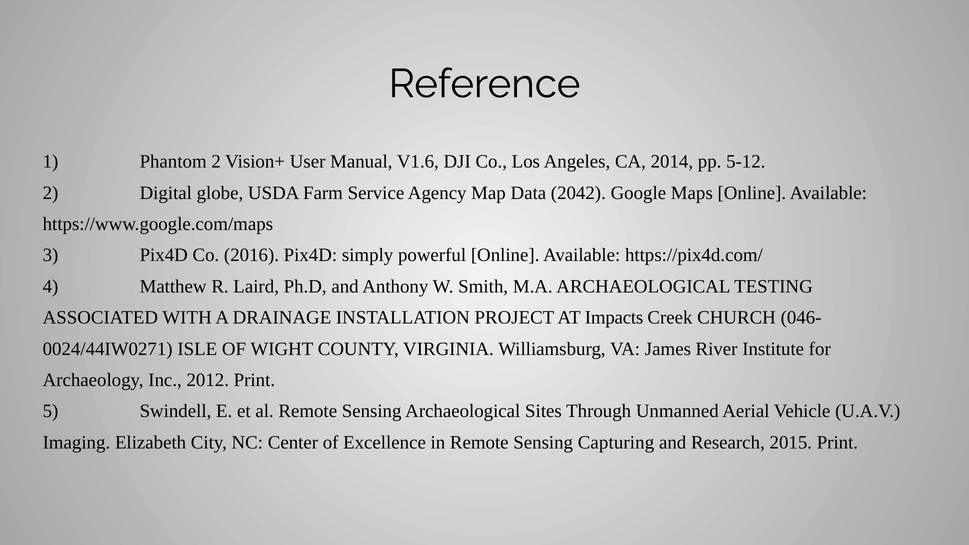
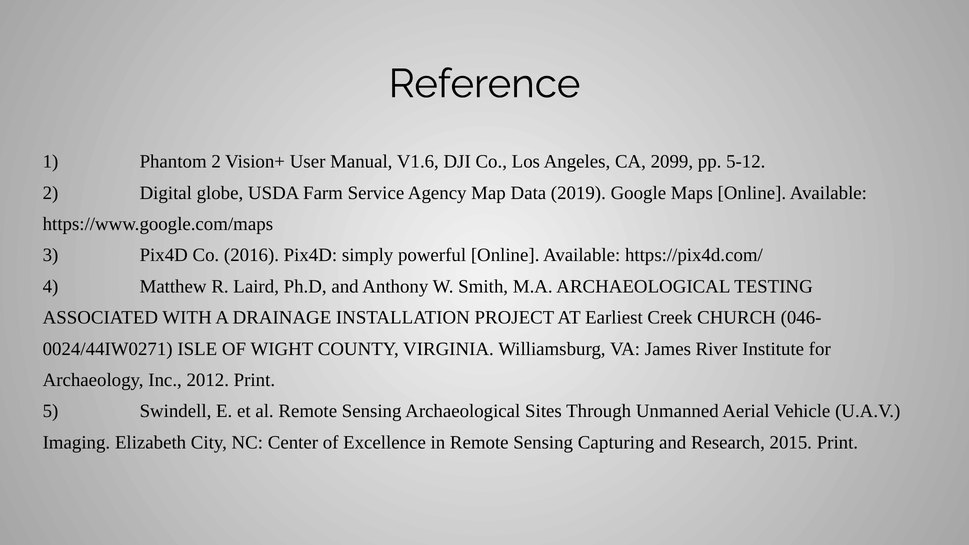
2014: 2014 -> 2099
2042: 2042 -> 2019
Impacts: Impacts -> Earliest
